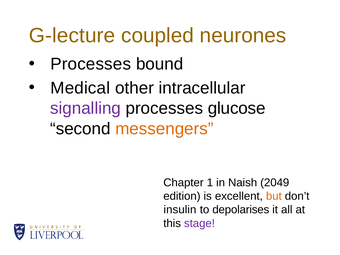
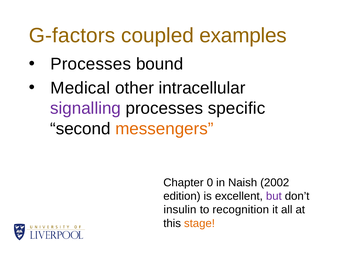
G-lecture: G-lecture -> G-factors
neurones: neurones -> examples
glucose: glucose -> specific
1: 1 -> 0
2049: 2049 -> 2002
but colour: orange -> purple
depolarises: depolarises -> recognition
stage colour: purple -> orange
